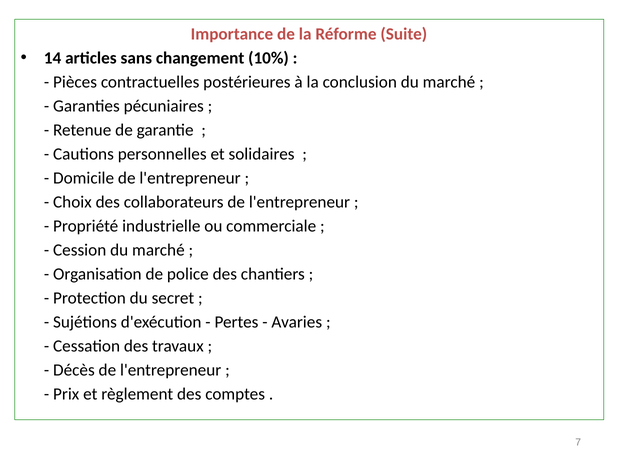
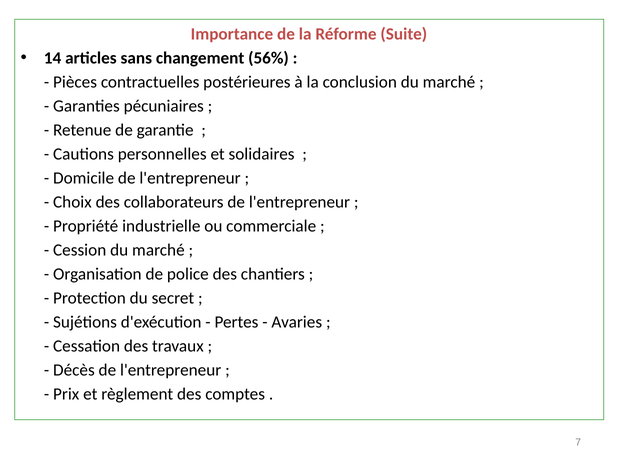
10%: 10% -> 56%
